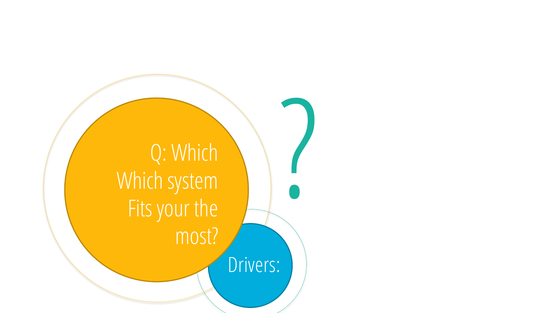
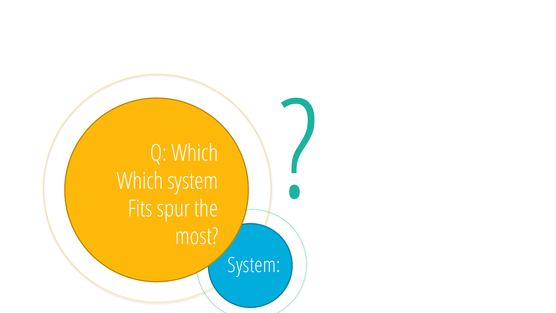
your: your -> spur
Drivers at (254, 265): Drivers -> System
